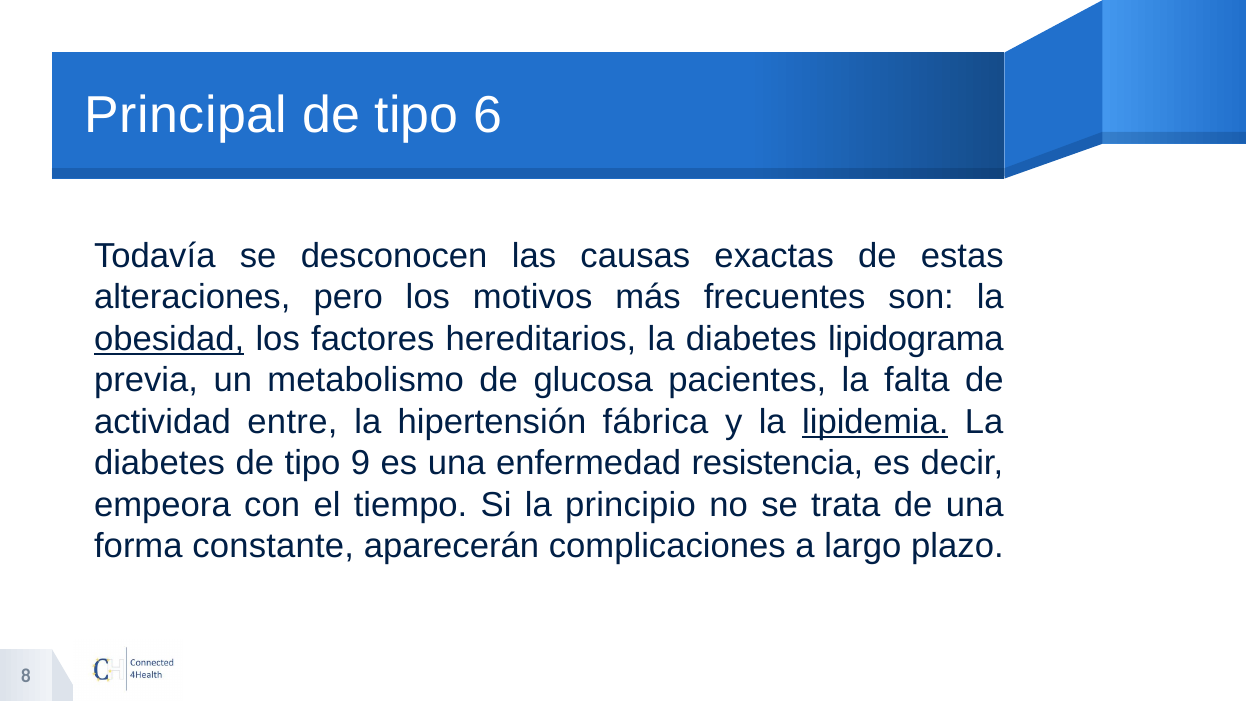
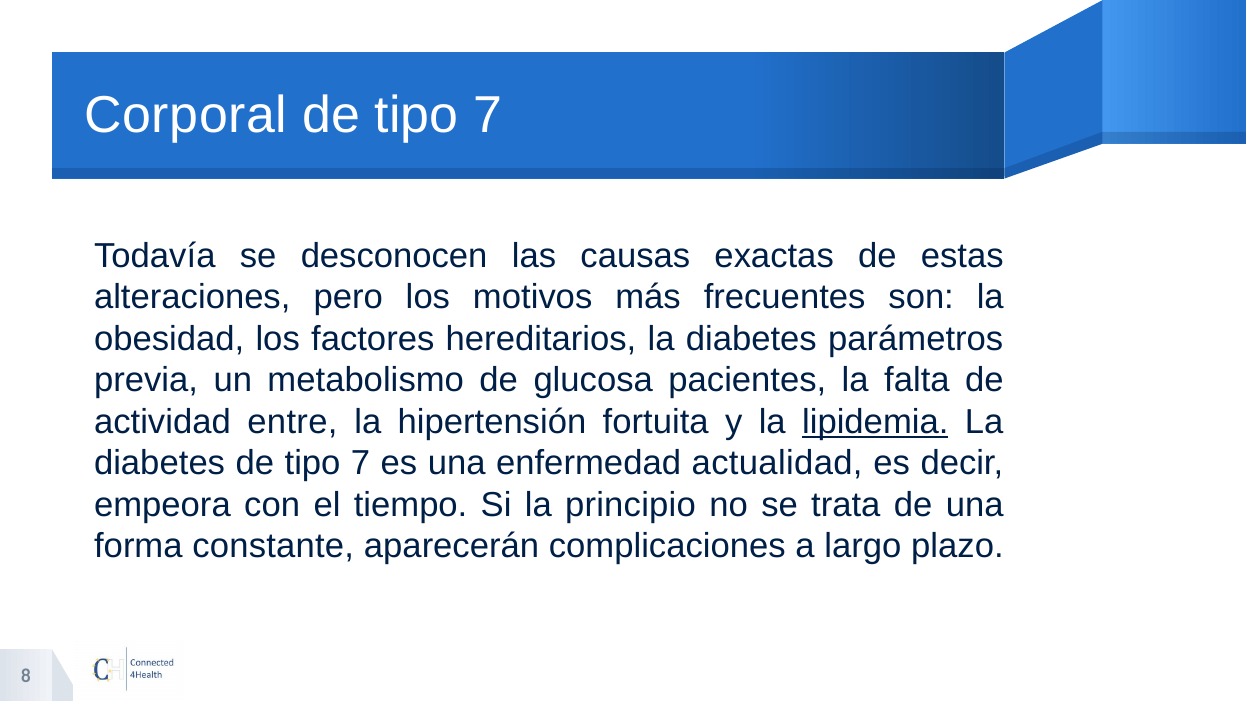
Principal: Principal -> Corporal
6 at (488, 116): 6 -> 7
obesidad underline: present -> none
lipidograma: lipidograma -> parámetros
fábrica: fábrica -> fortuita
diabetes de tipo 9: 9 -> 7
resistencia: resistencia -> actualidad
